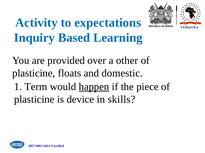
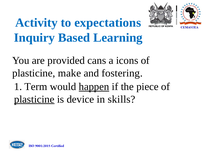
over: over -> cans
other: other -> icons
floats: floats -> make
domestic: domestic -> fostering
plasticine at (34, 100) underline: none -> present
